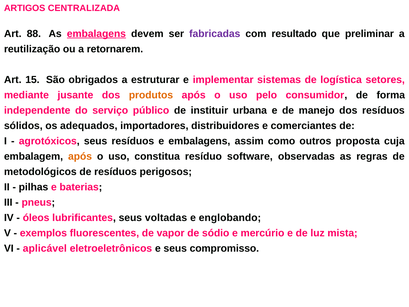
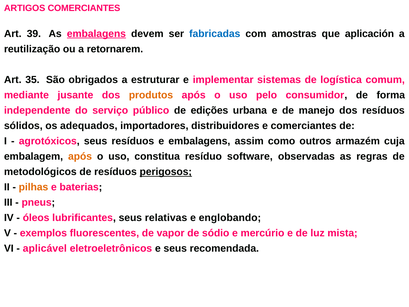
ARTIGOS CENTRALIZADA: CENTRALIZADA -> COMERCIANTES
88: 88 -> 39
fabricadas colour: purple -> blue
resultado: resultado -> amostras
preliminar: preliminar -> aplicación
15: 15 -> 35
setores: setores -> comum
instituir: instituir -> edições
proposta: proposta -> armazém
perigosos underline: none -> present
pilhas colour: black -> orange
voltadas: voltadas -> relativas
compromisso: compromisso -> recomendada
